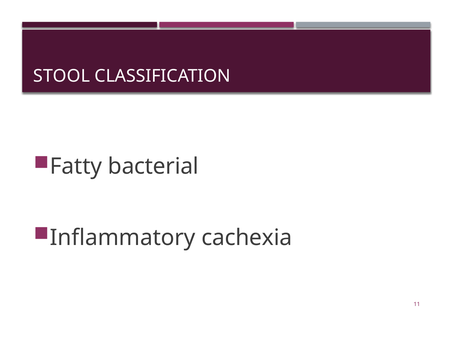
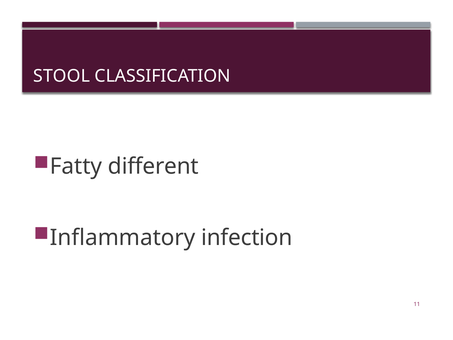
bacterial: bacterial -> different
cachexia: cachexia -> infection
